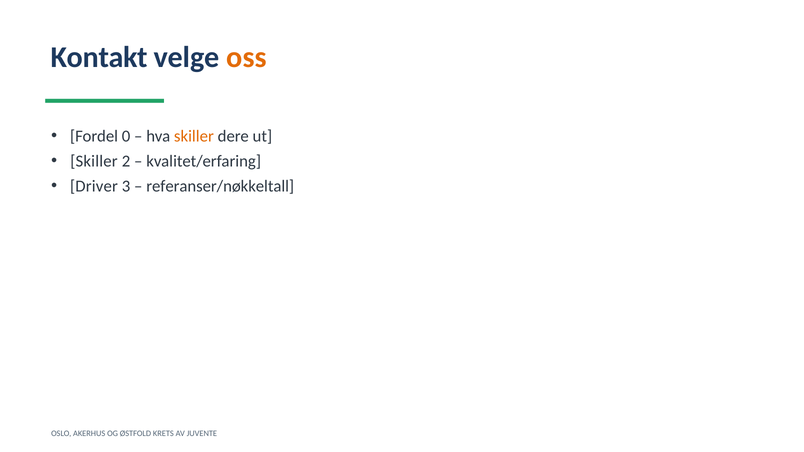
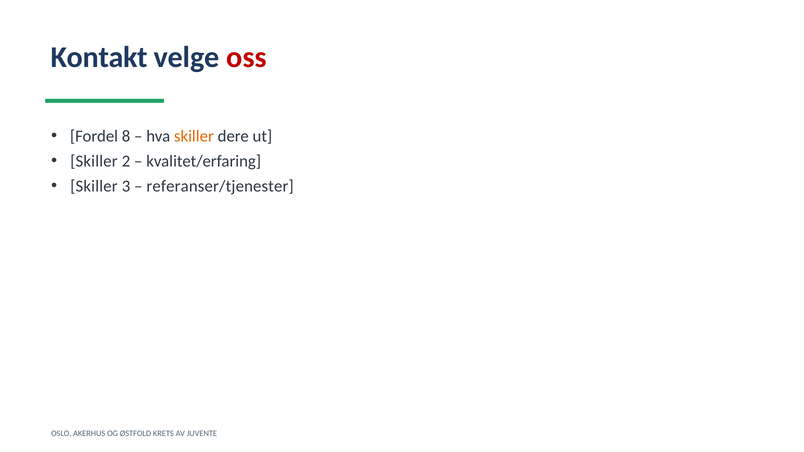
oss colour: orange -> red
0: 0 -> 8
Driver at (94, 186): Driver -> Skiller
referanser/nøkkeltall: referanser/nøkkeltall -> referanser/tjenester
